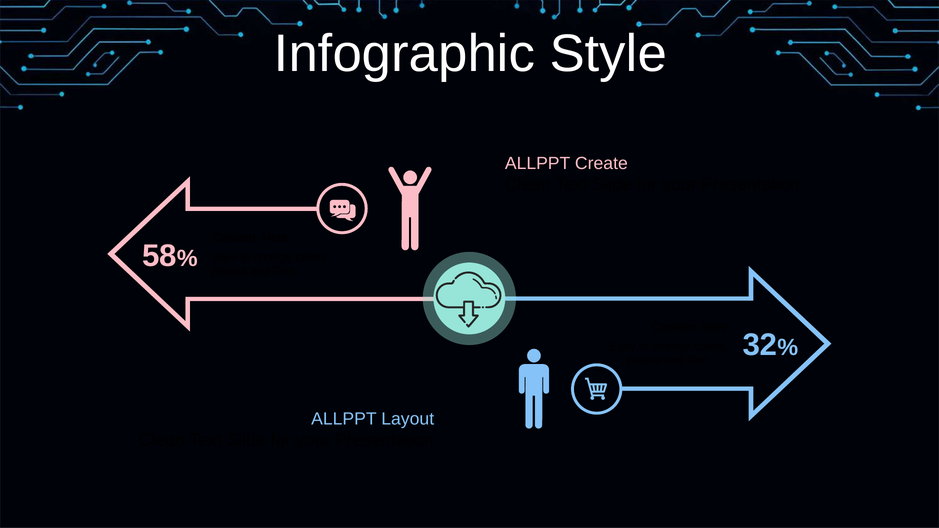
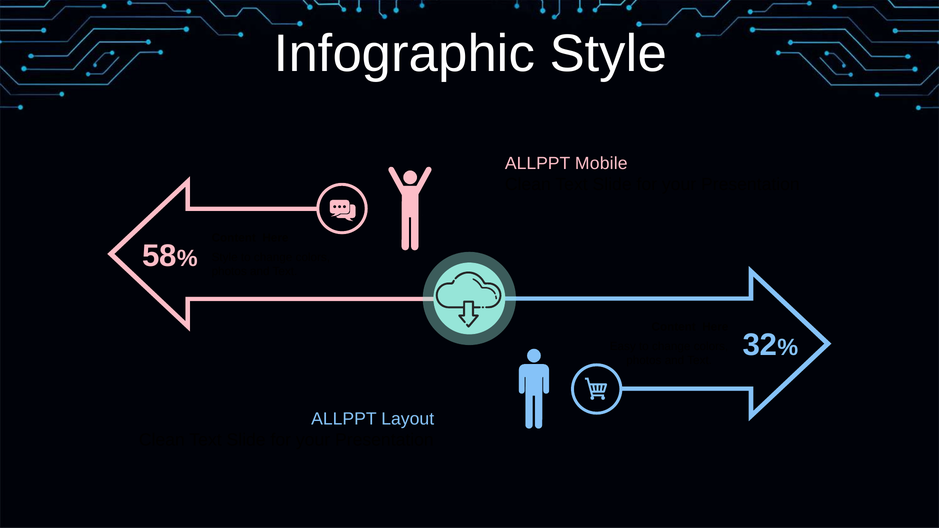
Create: Create -> Mobile
